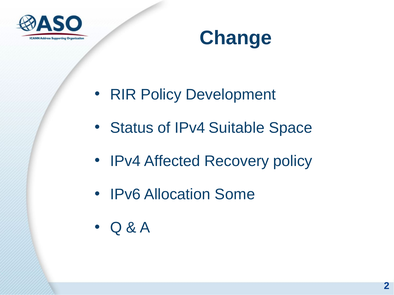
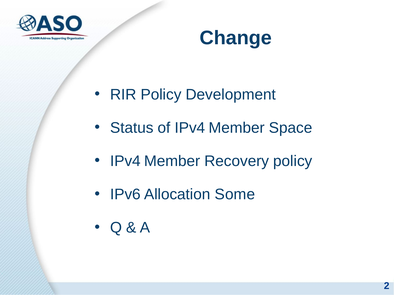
of IPv4 Suitable: Suitable -> Member
Affected at (172, 161): Affected -> Member
